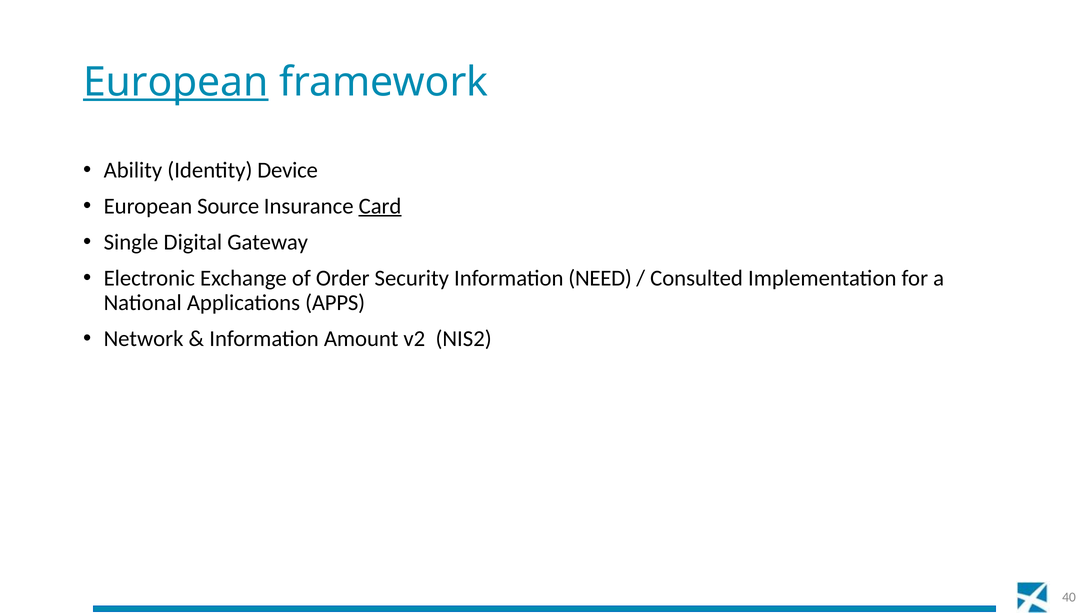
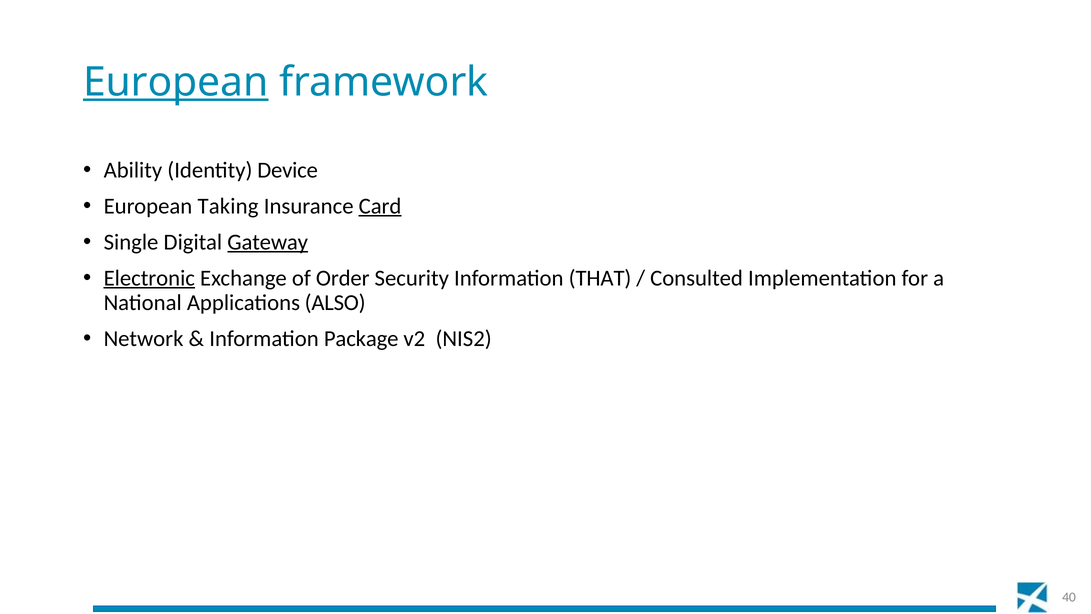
Source: Source -> Taking
Gateway underline: none -> present
Electronic underline: none -> present
NEED: NEED -> THAT
APPS: APPS -> ALSO
Amount: Amount -> Package
